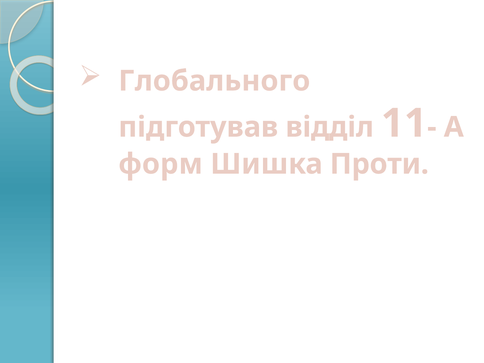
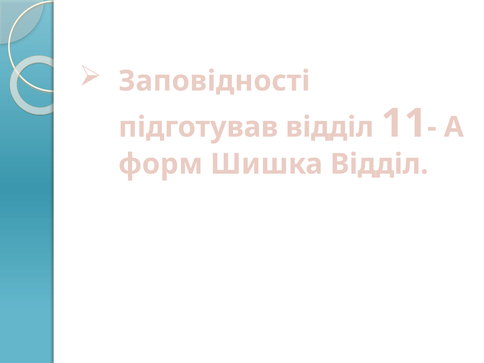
Глобального: Глобального -> Заповідності
Шишка Проти: Проти -> Відділ
